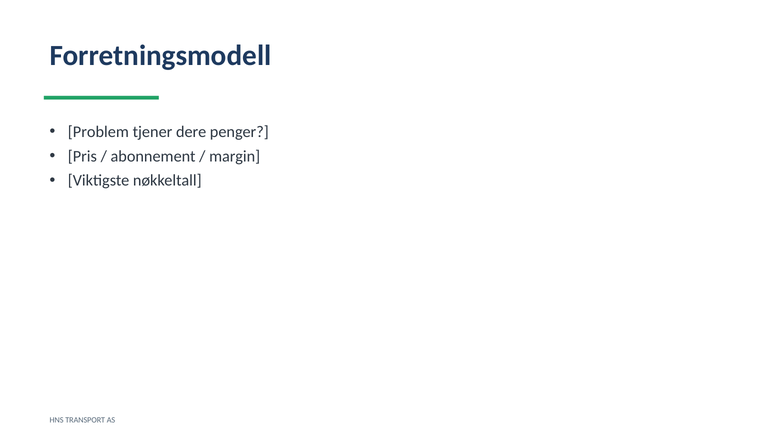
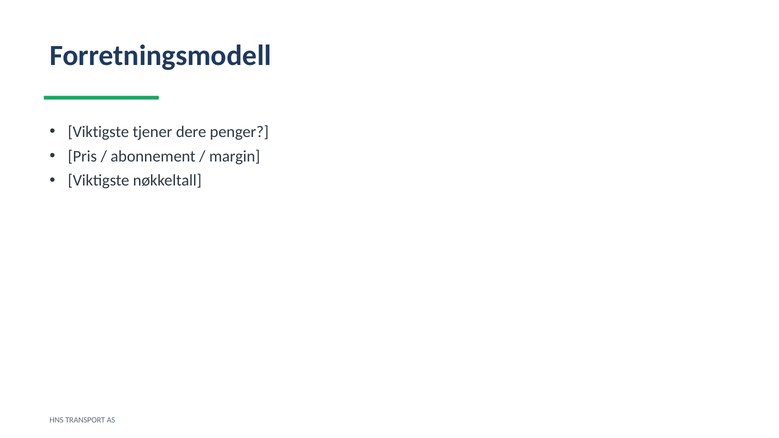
Problem at (98, 132): Problem -> Viktigste
